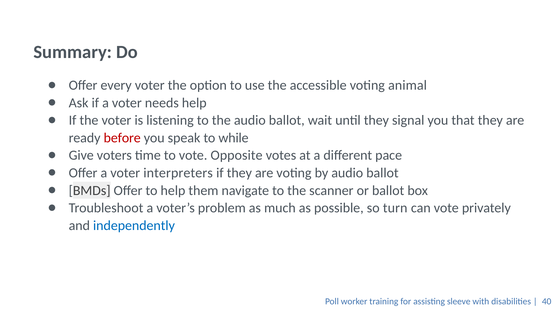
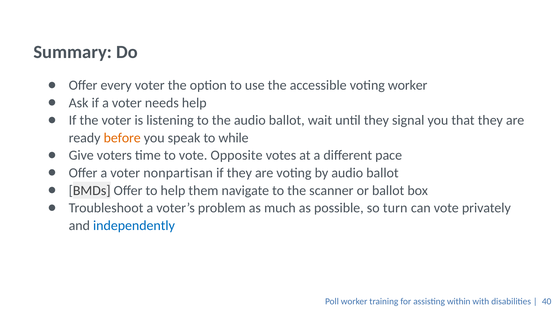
voting animal: animal -> worker
before colour: red -> orange
interpreters: interpreters -> nonpartisan
sleeve: sleeve -> within
